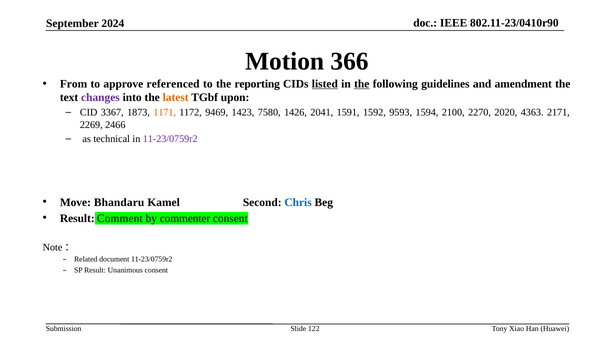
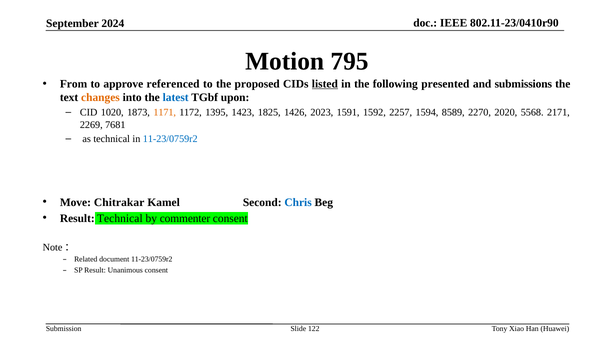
366: 366 -> 795
reporting: reporting -> proposed
the at (362, 84) underline: present -> none
guidelines: guidelines -> presented
amendment: amendment -> submissions
changes colour: purple -> orange
latest colour: orange -> blue
3367: 3367 -> 1020
9469: 9469 -> 1395
7580: 7580 -> 1825
2041: 2041 -> 2023
9593: 9593 -> 2257
2100: 2100 -> 8589
4363: 4363 -> 5568
2466: 2466 -> 7681
11-23/0759r2 at (170, 139) colour: purple -> blue
Bhandaru: Bhandaru -> Chitrakar
Result Comment: Comment -> Technical
